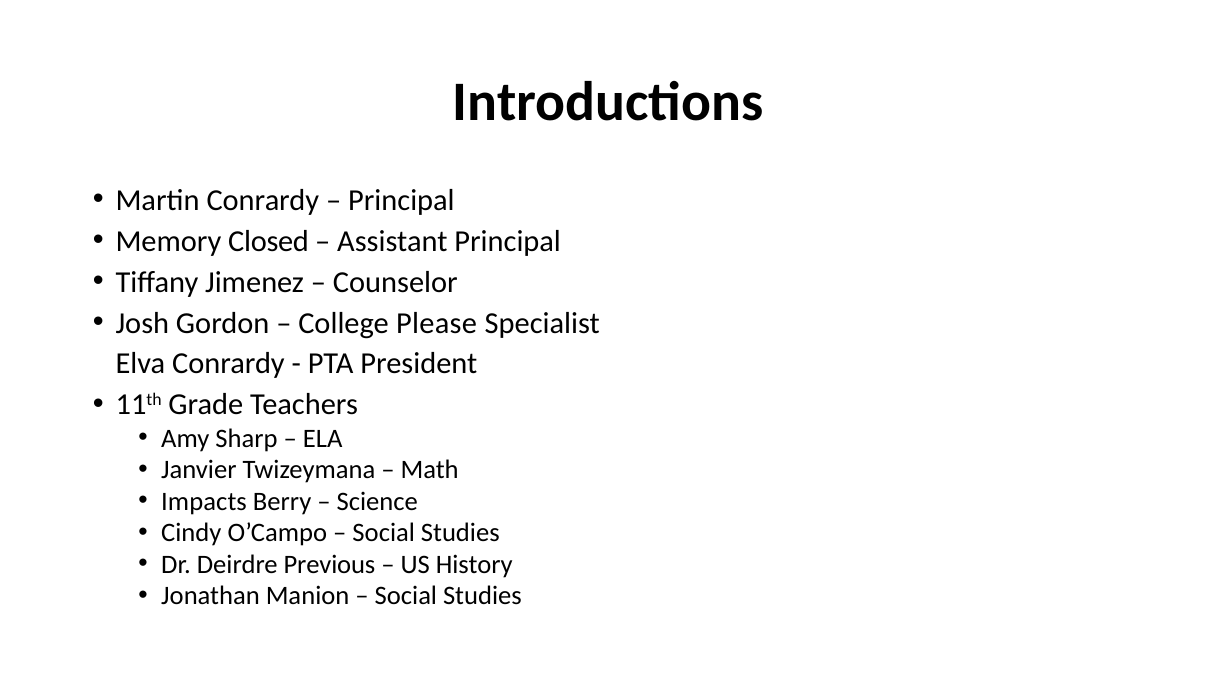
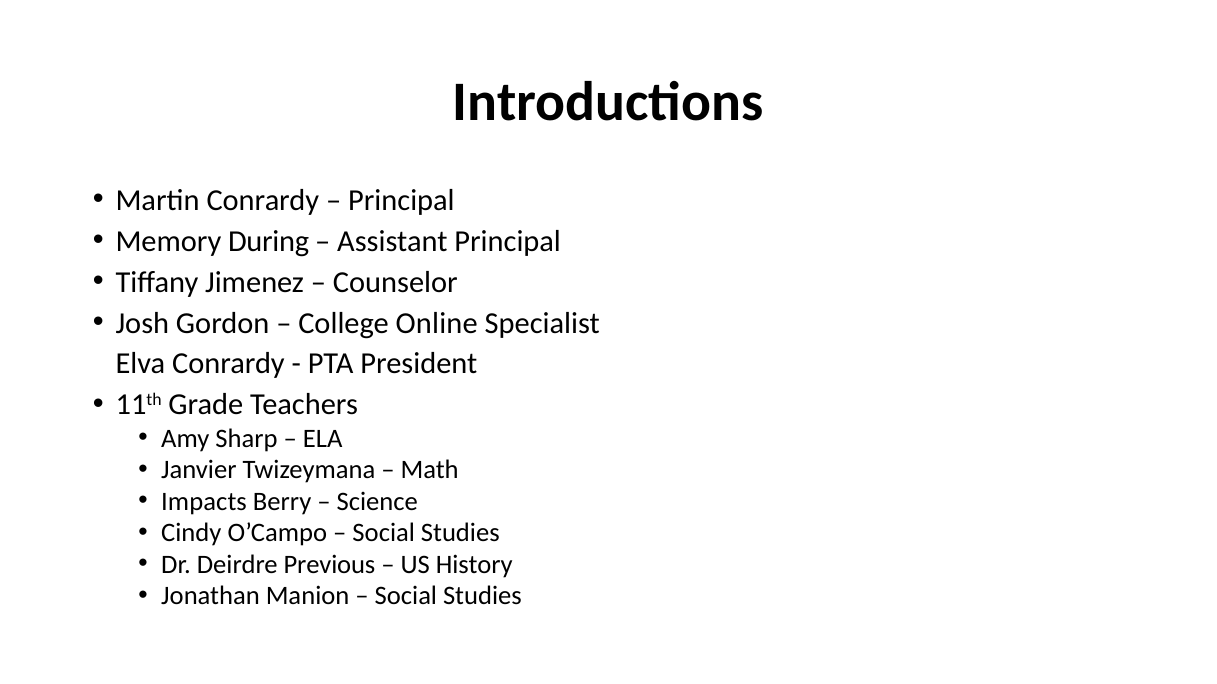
Closed: Closed -> During
Please: Please -> Online
